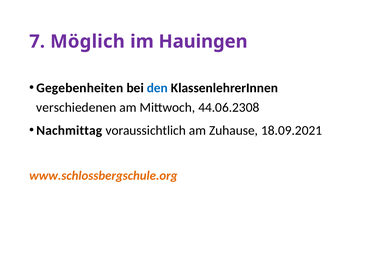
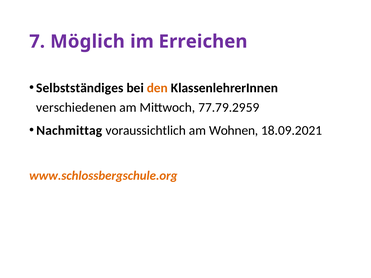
Hauingen: Hauingen -> Erreichen
Gegebenheiten: Gegebenheiten -> Selbstständiges
den colour: blue -> orange
44.06.2308: 44.06.2308 -> 77.79.2959
Zuhause: Zuhause -> Wohnen
